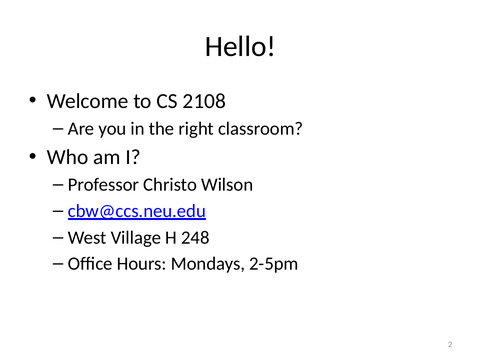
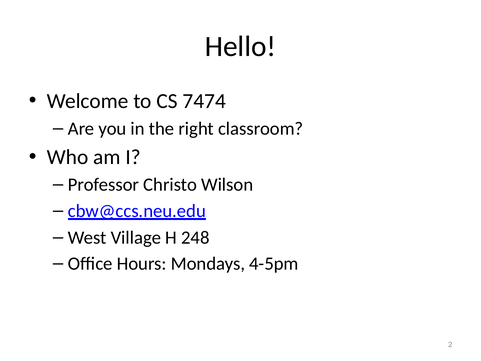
2108: 2108 -> 7474
2-5pm: 2-5pm -> 4-5pm
